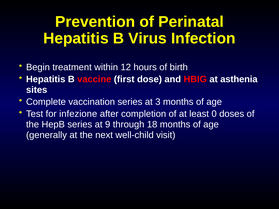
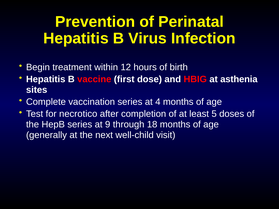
3: 3 -> 4
infezione: infezione -> necrotico
0: 0 -> 5
